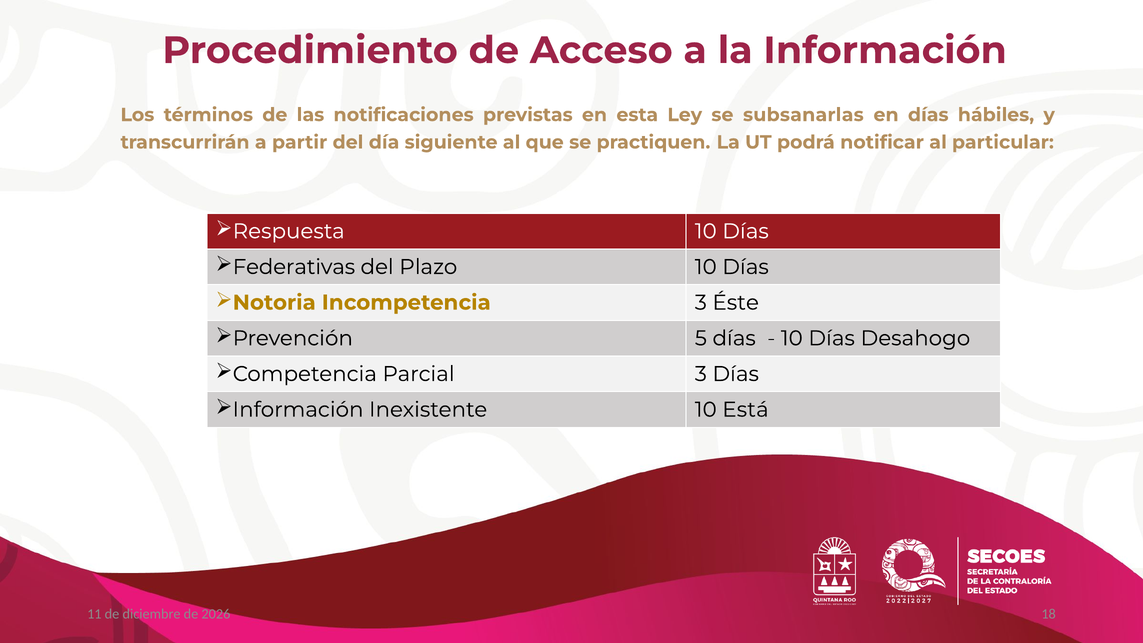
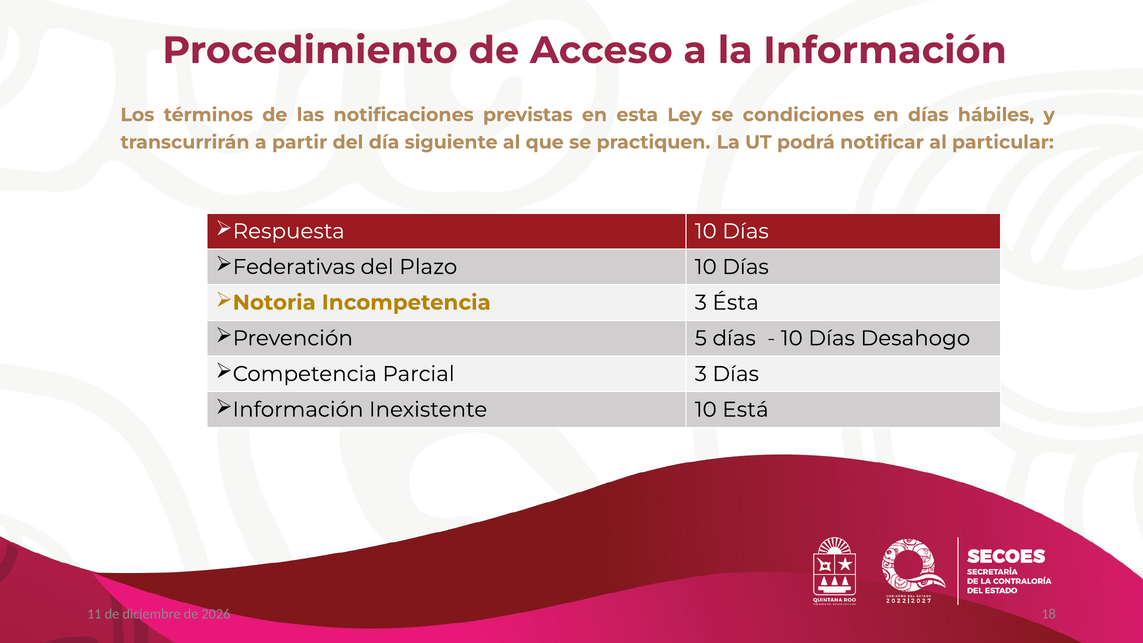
subsanarlas: subsanarlas -> condiciones
Éste: Éste -> Ésta
